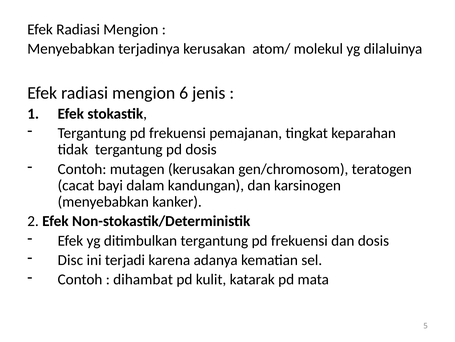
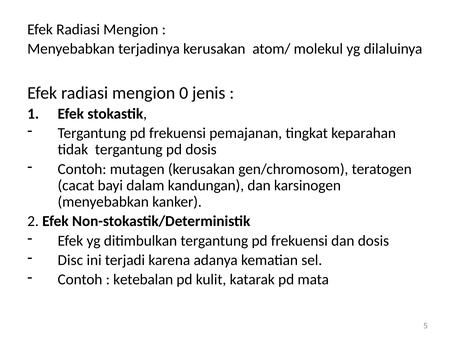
6: 6 -> 0
dihambat: dihambat -> ketebalan
